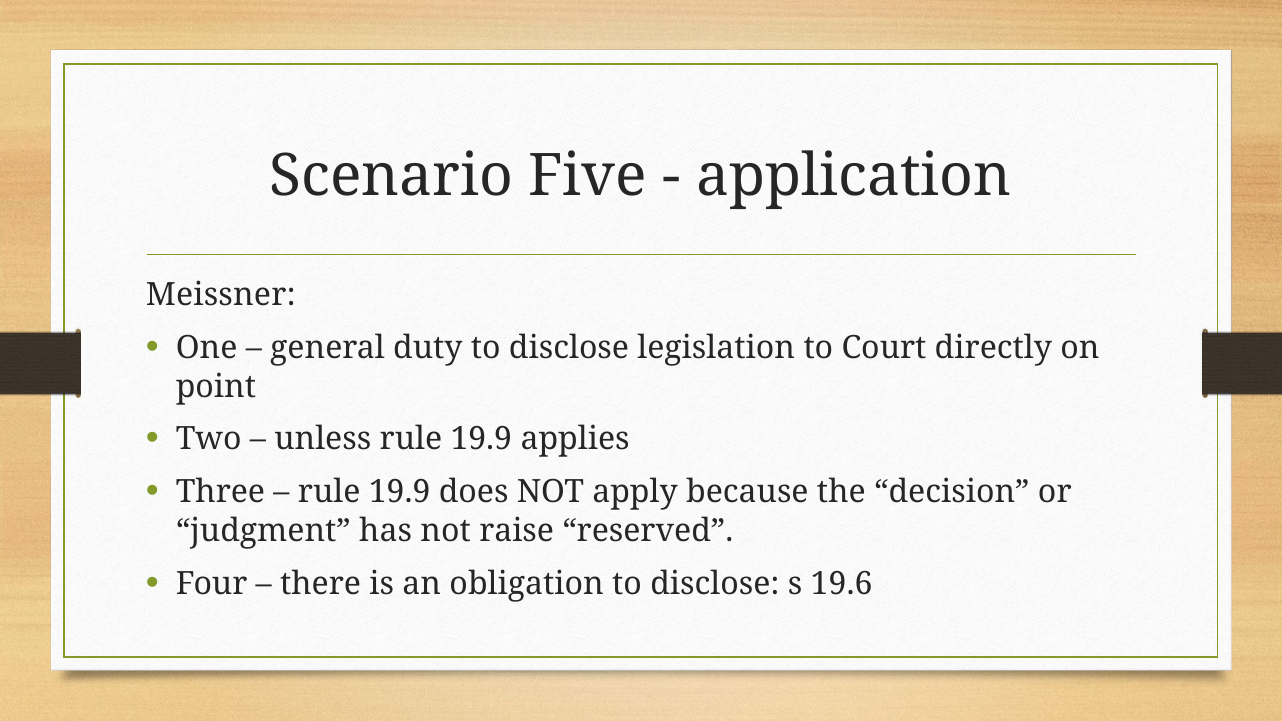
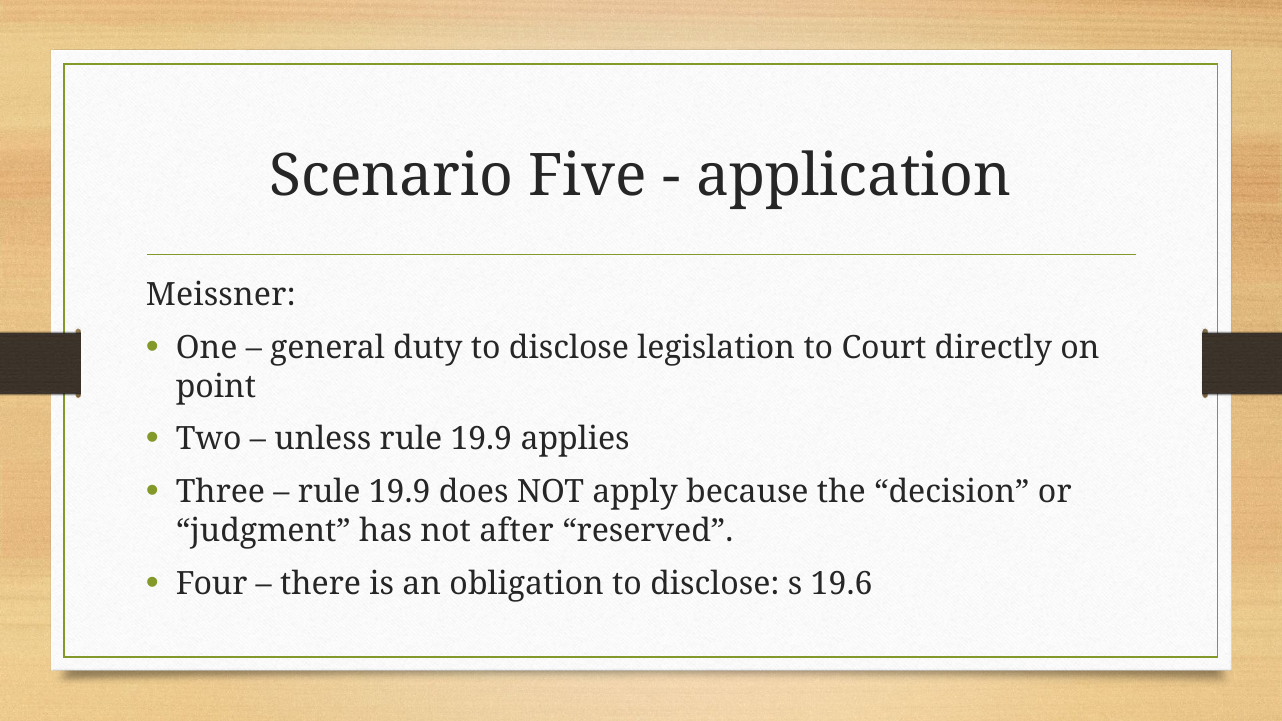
raise: raise -> after
